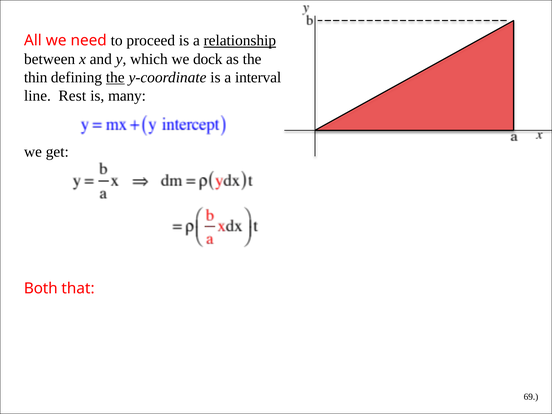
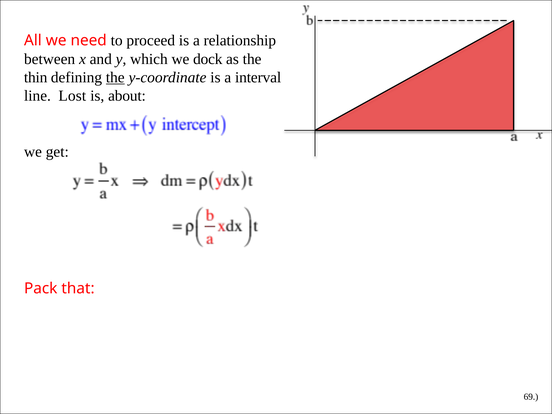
relationship underline: present -> none
Rest: Rest -> Lost
many: many -> about
Both: Both -> Pack
